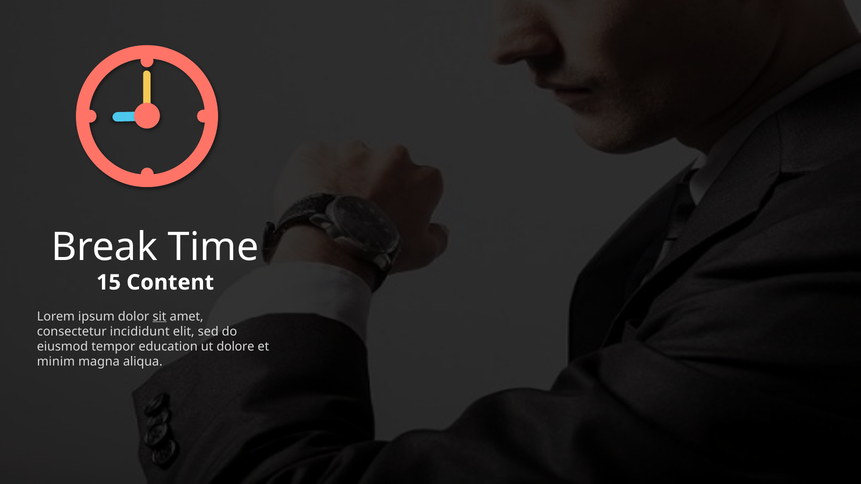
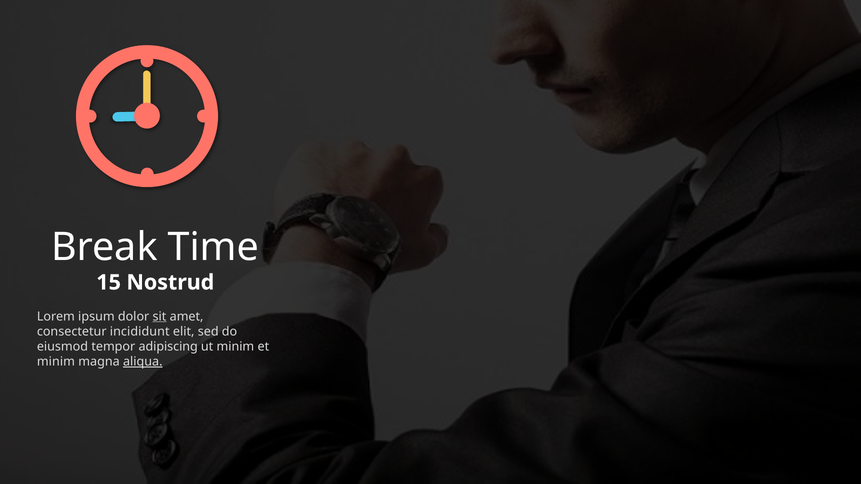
Content: Content -> Nostrud
education: education -> adipiscing
ut dolore: dolore -> minim
aliqua underline: none -> present
